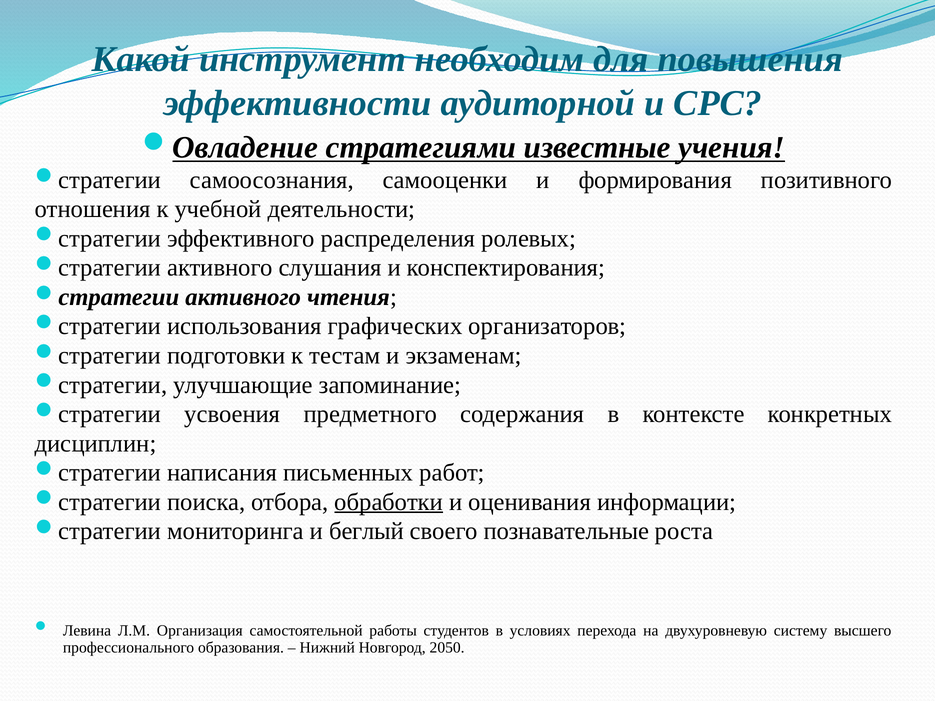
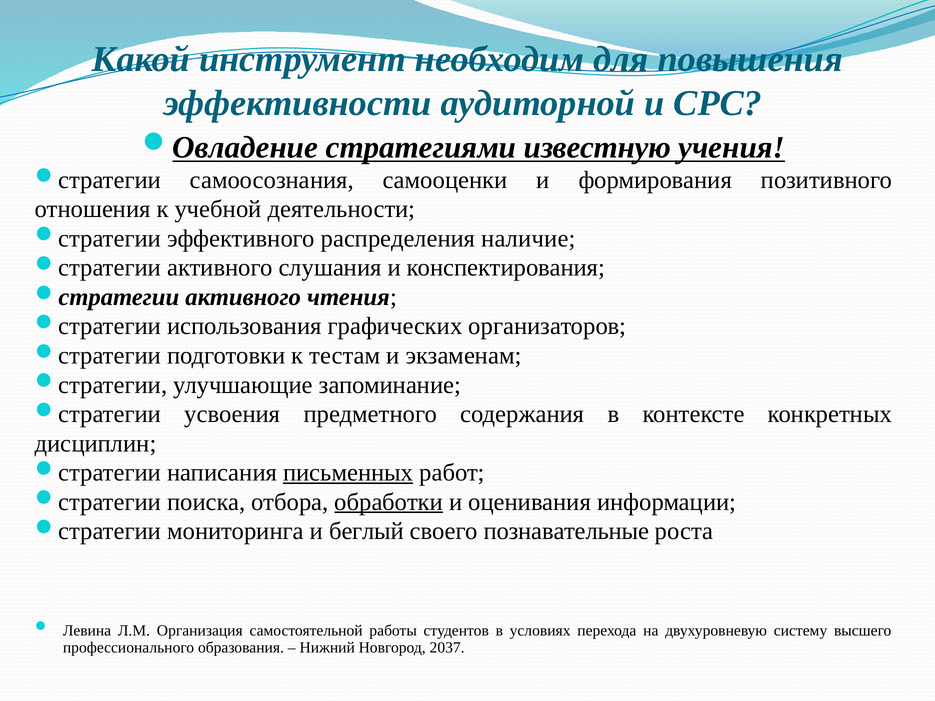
известные: известные -> известную
ролевых: ролевых -> нaличие
письменных underline: none -> present
2050: 2050 -> 2037
